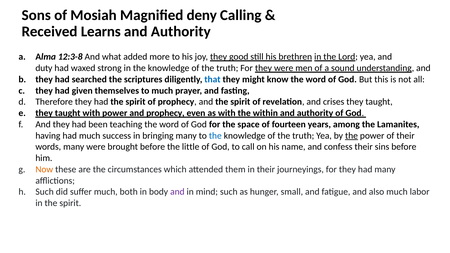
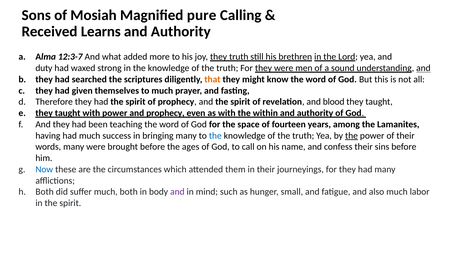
deny: deny -> pure
12:3-8: 12:3-8 -> 12:3-7
they good: good -> truth
and at (423, 68) underline: none -> present
that colour: blue -> orange
crises: crises -> blood
little: little -> ages
Now colour: orange -> blue
Such at (45, 192): Such -> Both
